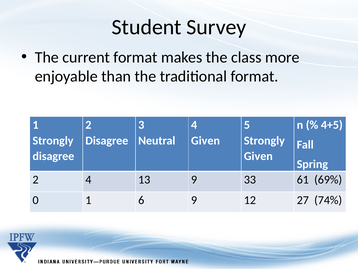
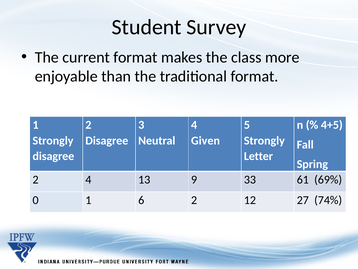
Given at (258, 156): Given -> Letter
6 9: 9 -> 2
